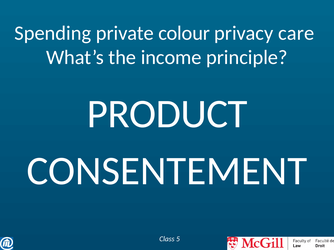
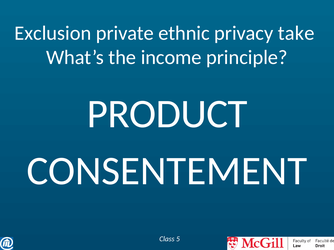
Spending: Spending -> Exclusion
colour: colour -> ethnic
care: care -> take
